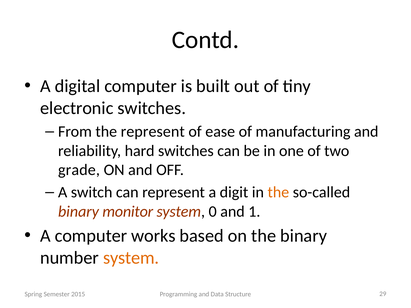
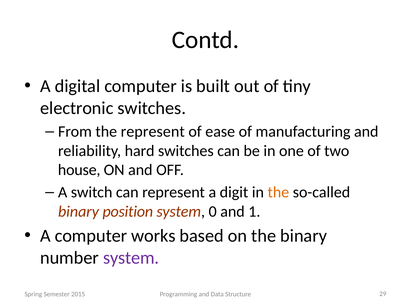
grade: grade -> house
monitor: monitor -> position
system at (131, 258) colour: orange -> purple
